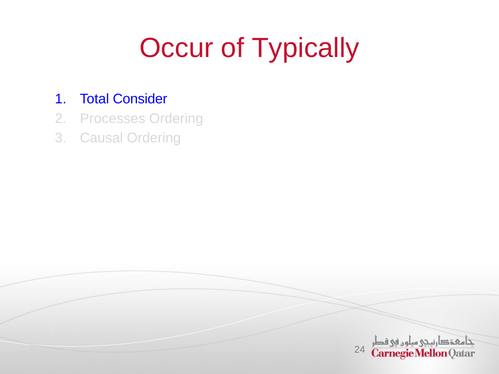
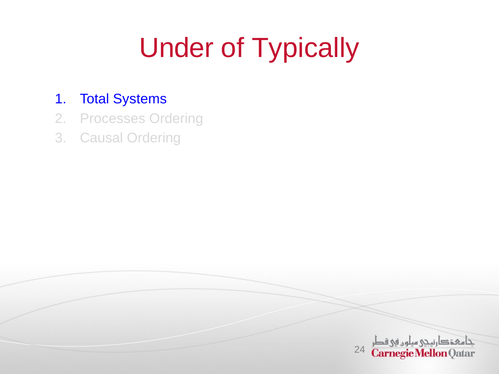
Occur: Occur -> Under
Consider: Consider -> Systems
